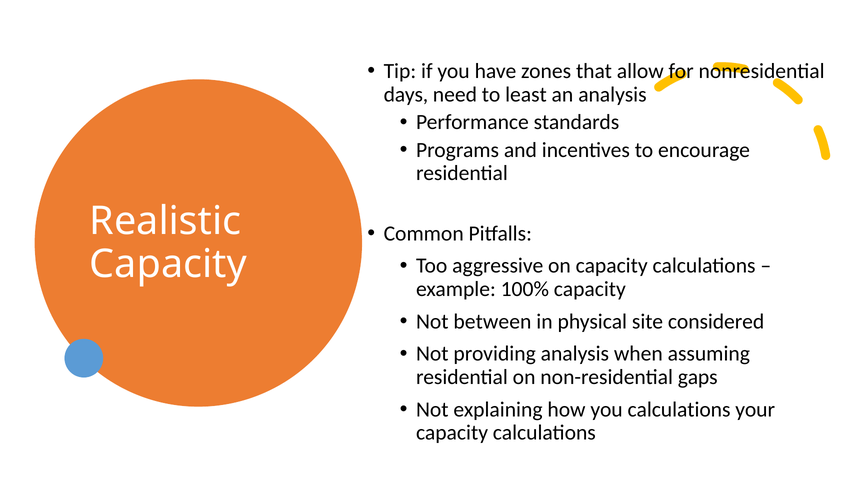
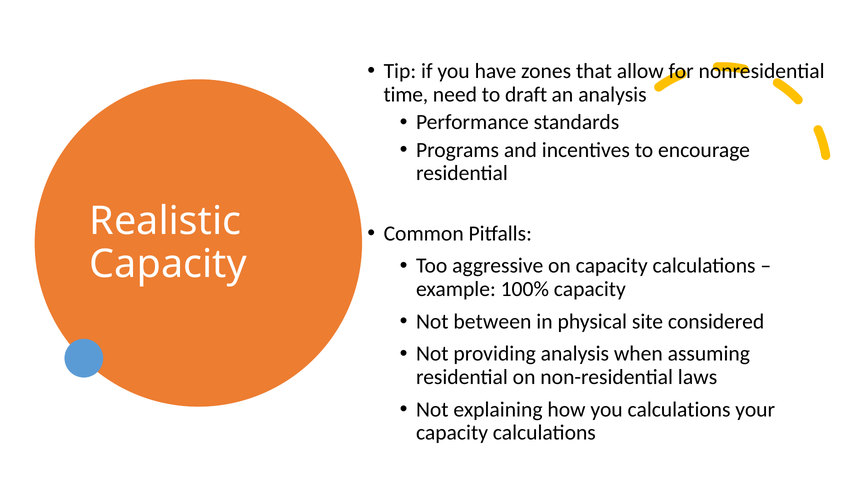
days: days -> time
least: least -> draft
gaps: gaps -> laws
